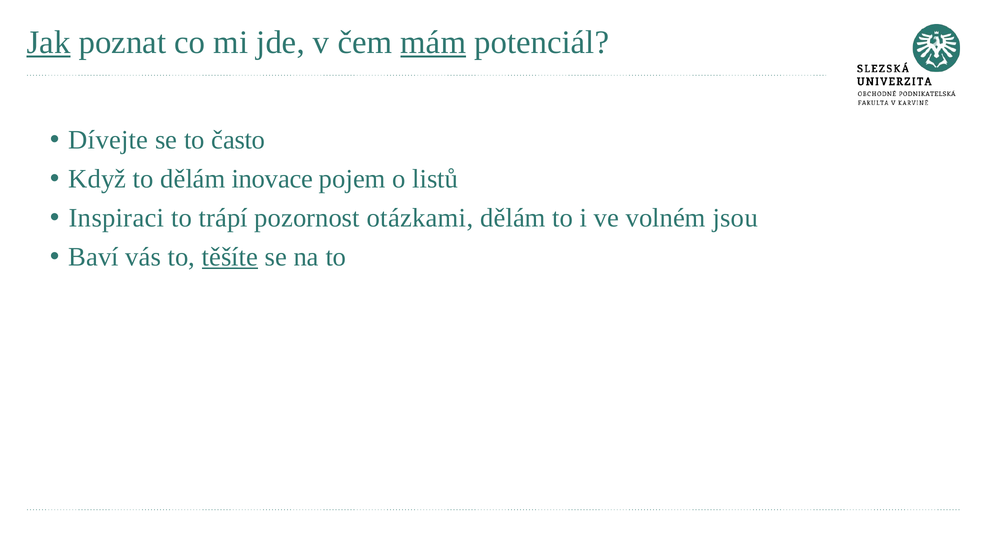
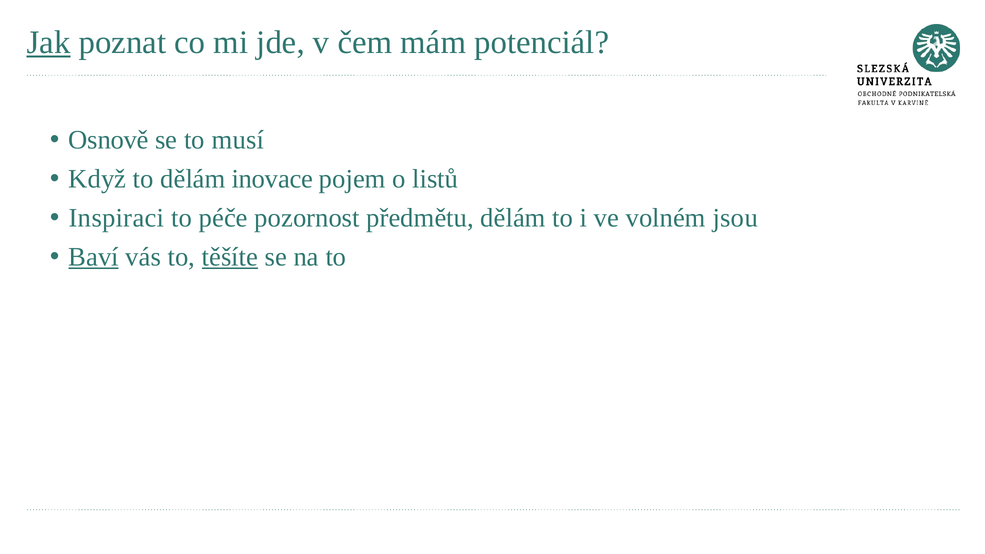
mám underline: present -> none
Dívejte: Dívejte -> Osnově
často: často -> musí
trápí: trápí -> péče
otázkami: otázkami -> předmětu
Baví underline: none -> present
